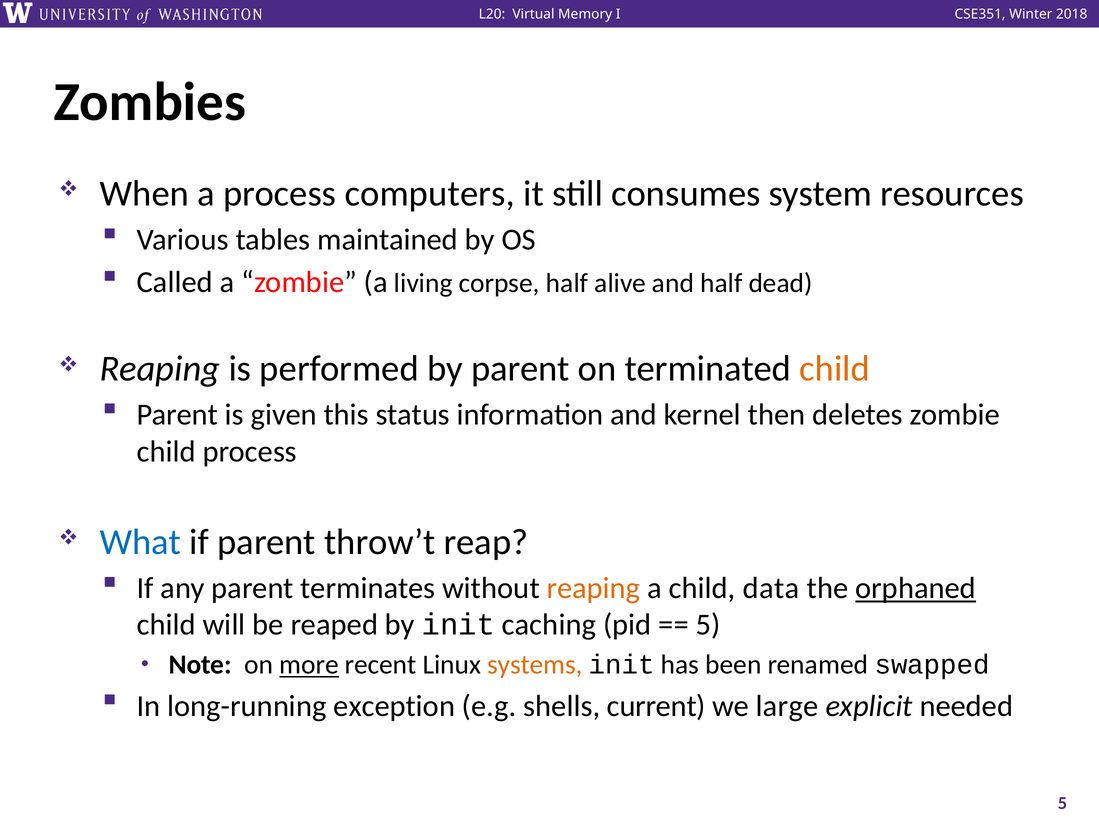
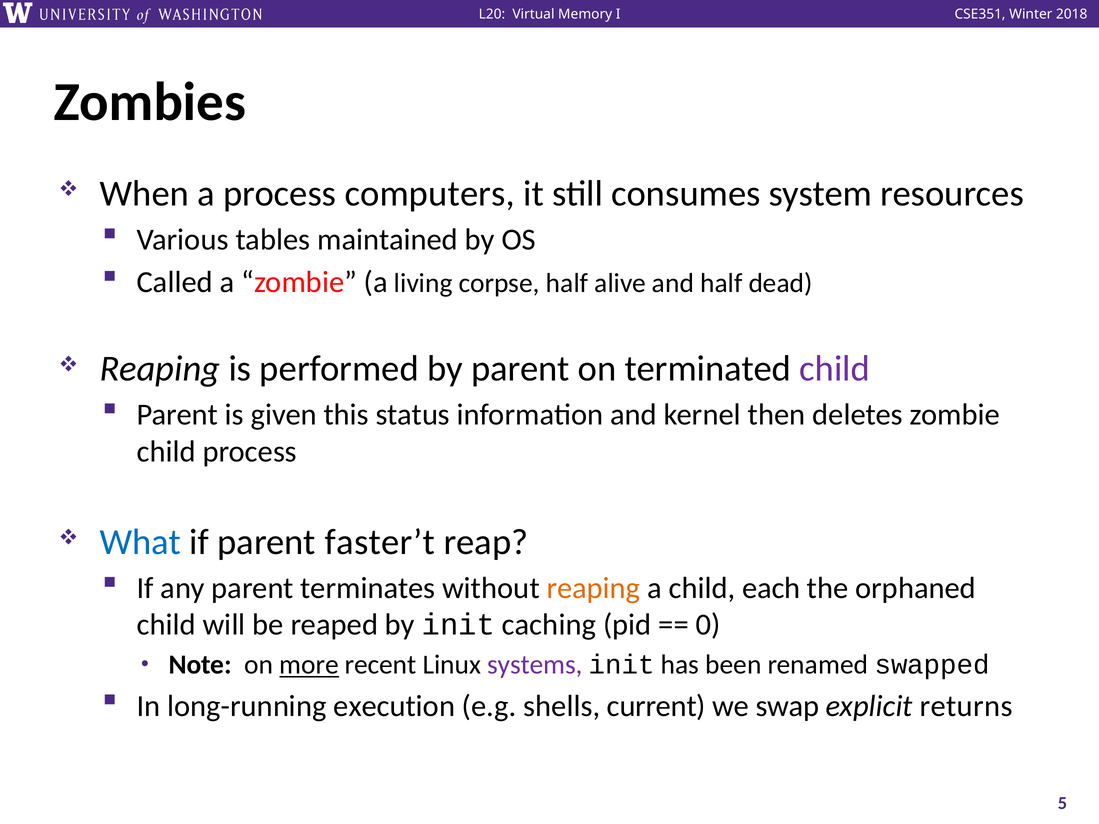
child at (835, 369) colour: orange -> purple
throw’t: throw’t -> faster’t
data: data -> each
orphaned underline: present -> none
5 at (708, 625): 5 -> 0
systems colour: orange -> purple
exception: exception -> execution
large: large -> swap
needed: needed -> returns
